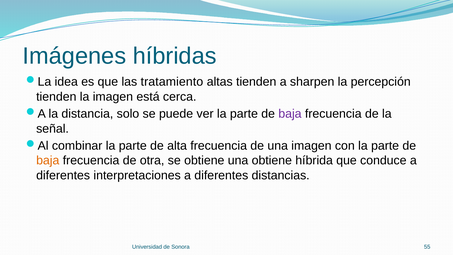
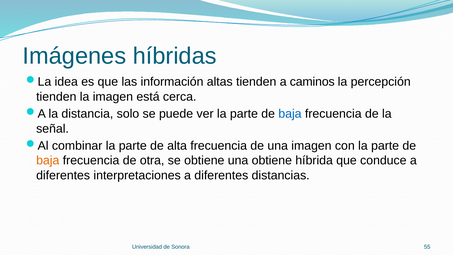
tratamiento: tratamiento -> información
sharpen: sharpen -> caminos
baja at (290, 114) colour: purple -> blue
